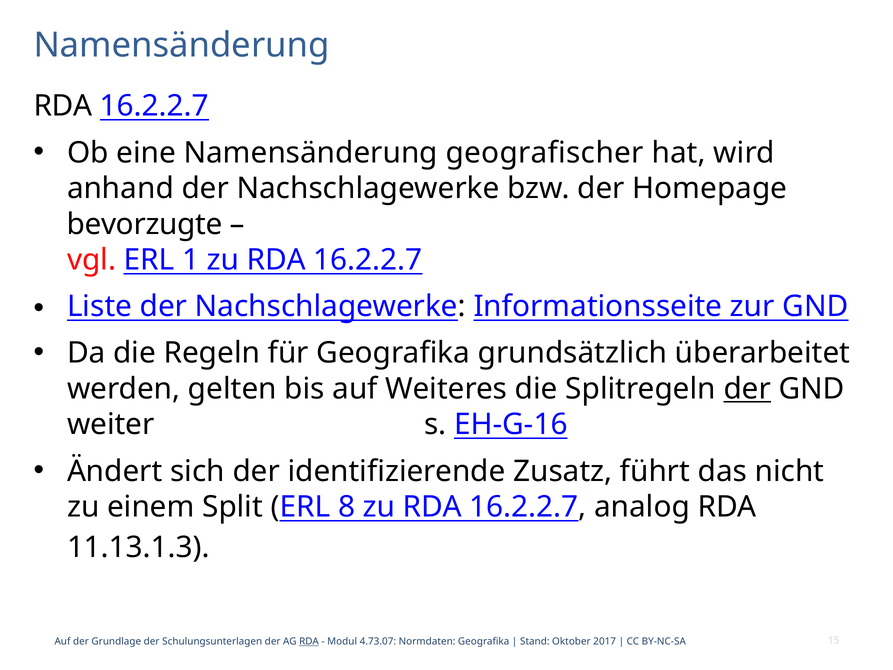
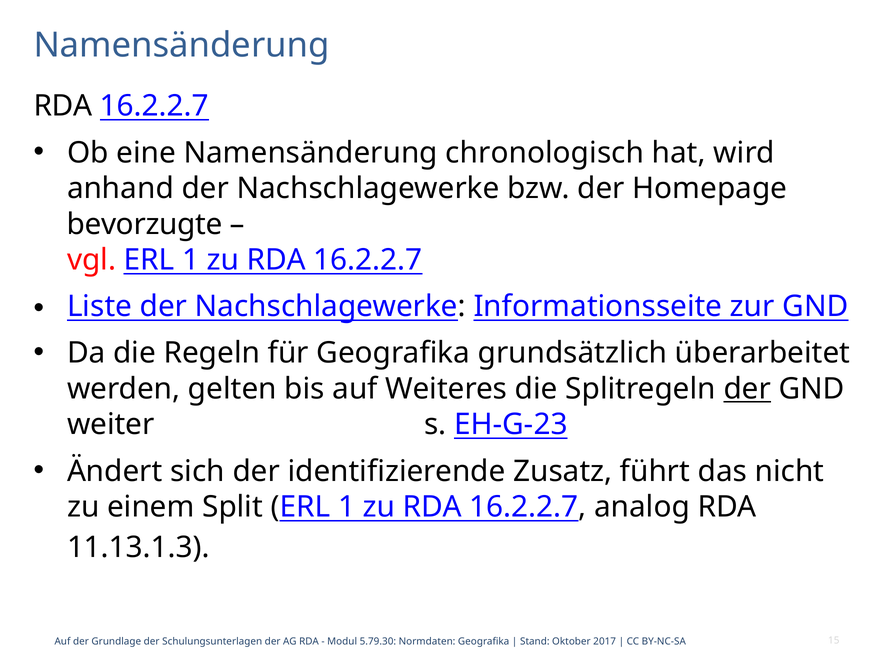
geografischer: geografischer -> chronologisch
EH-G-16: EH-G-16 -> EH-G-23
Split ERL 8: 8 -> 1
RDA at (309, 641) underline: present -> none
4.73.07: 4.73.07 -> 5.79.30
